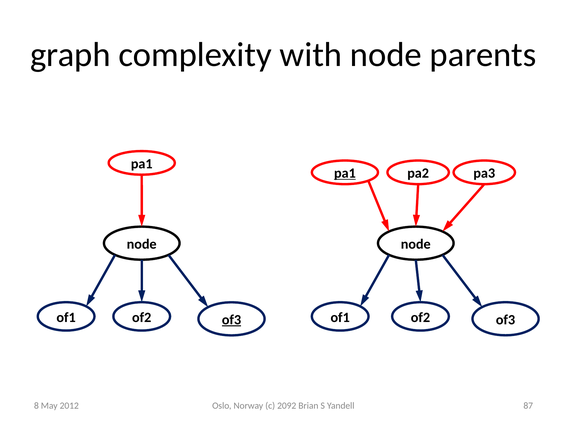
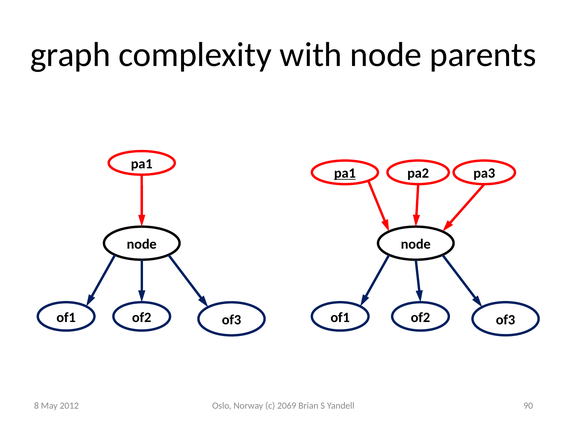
of3 at (231, 320) underline: present -> none
2092: 2092 -> 2069
87: 87 -> 90
